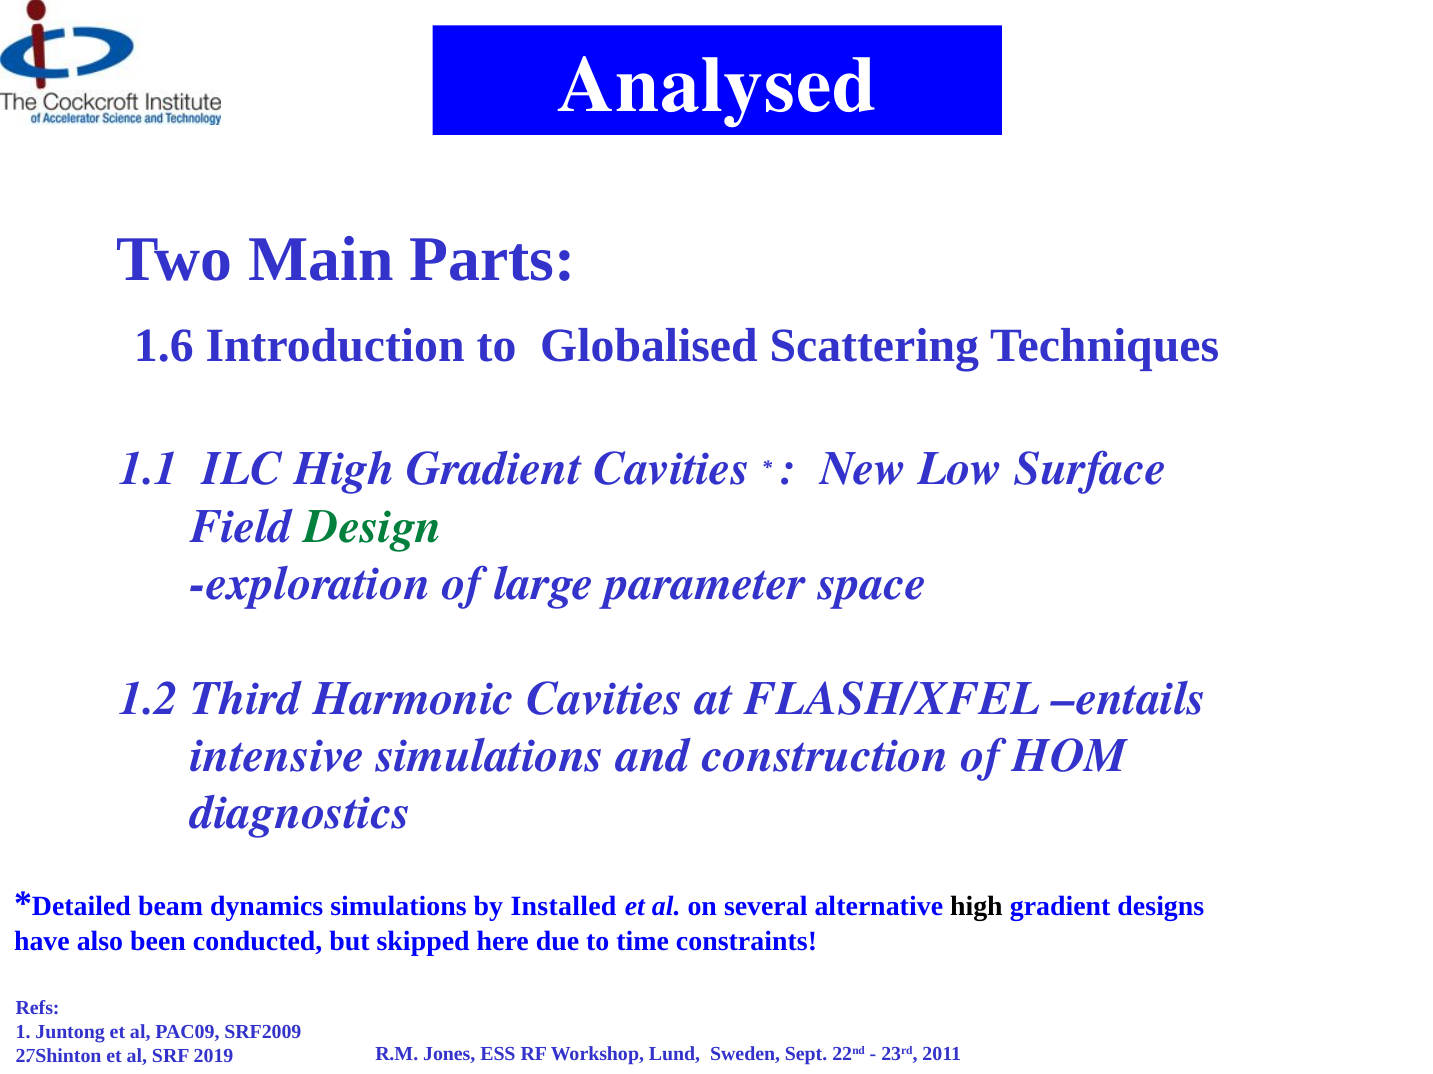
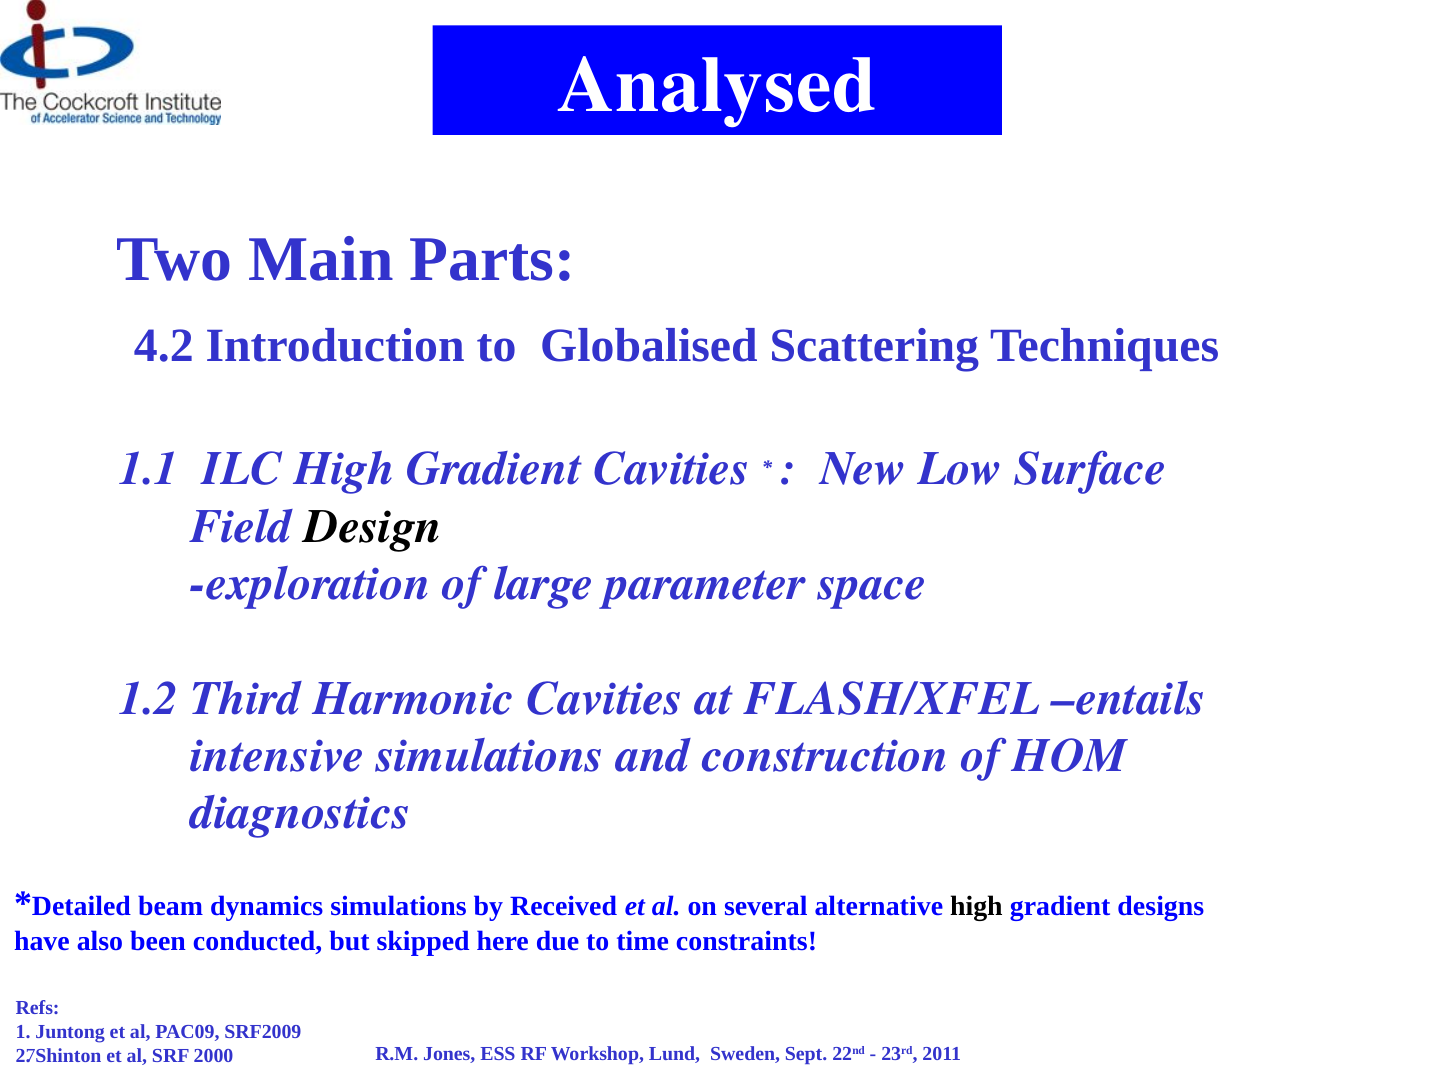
1.6: 1.6 -> 4.2
Design colour: green -> black
Installed: Installed -> Received
2019: 2019 -> 2000
